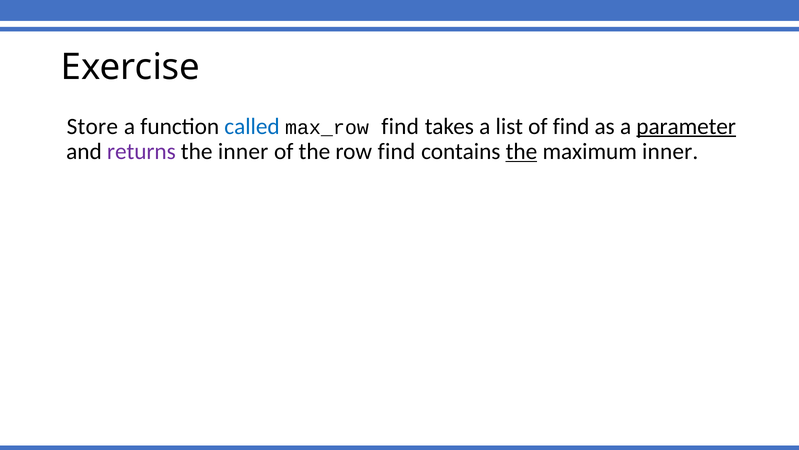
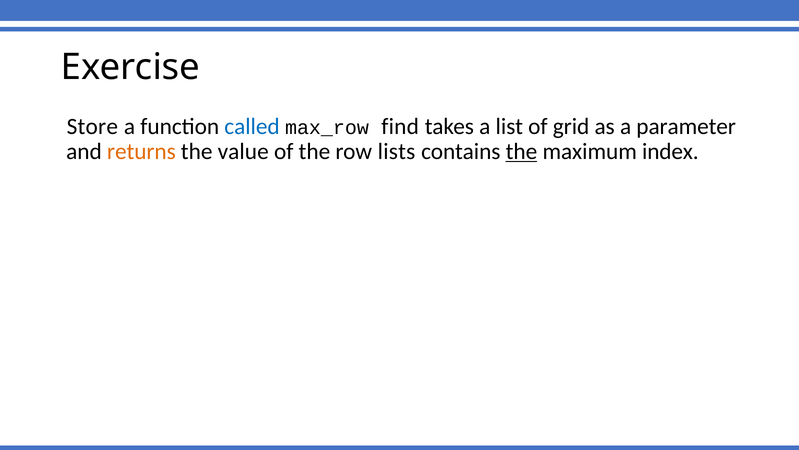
of find: find -> grid
parameter underline: present -> none
returns colour: purple -> orange
the inner: inner -> value
row find: find -> lists
maximum inner: inner -> index
